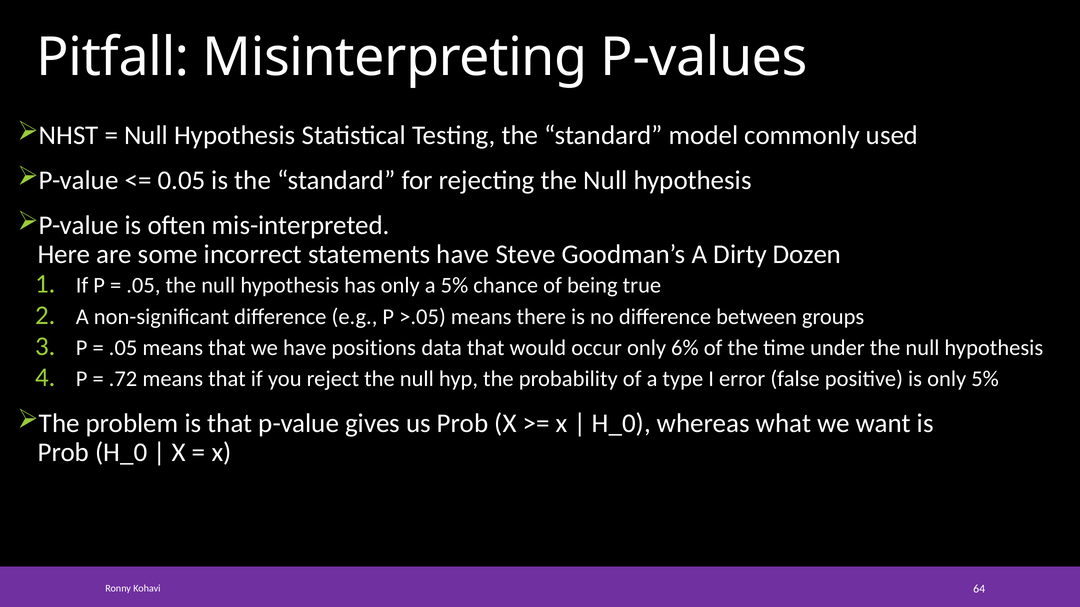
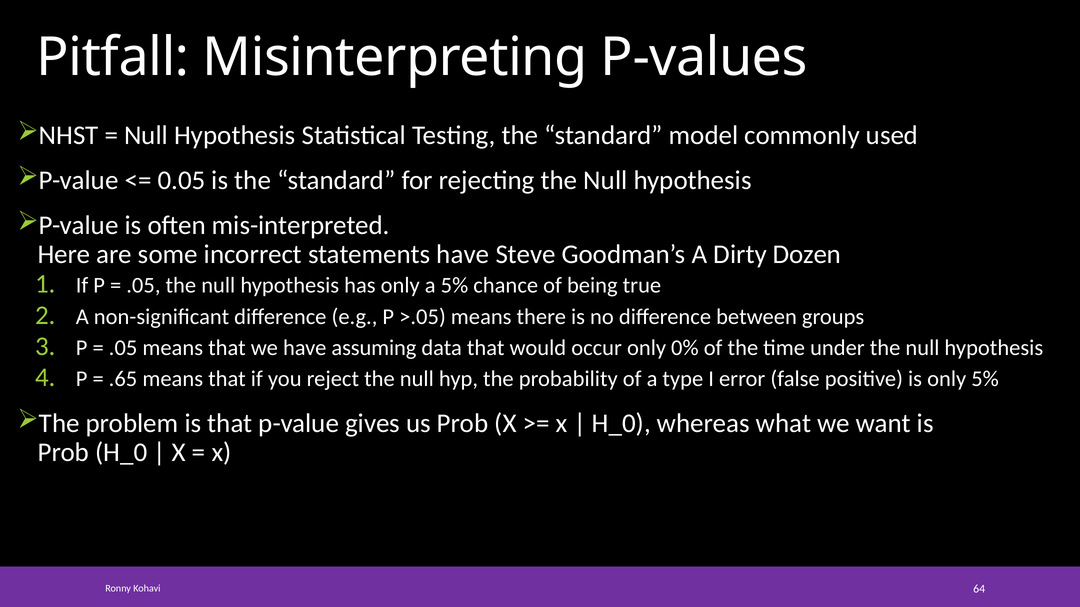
positions: positions -> assuming
6%: 6% -> 0%
.72: .72 -> .65
